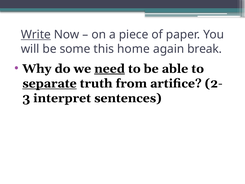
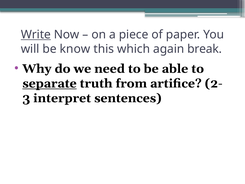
some: some -> know
home: home -> which
need underline: present -> none
